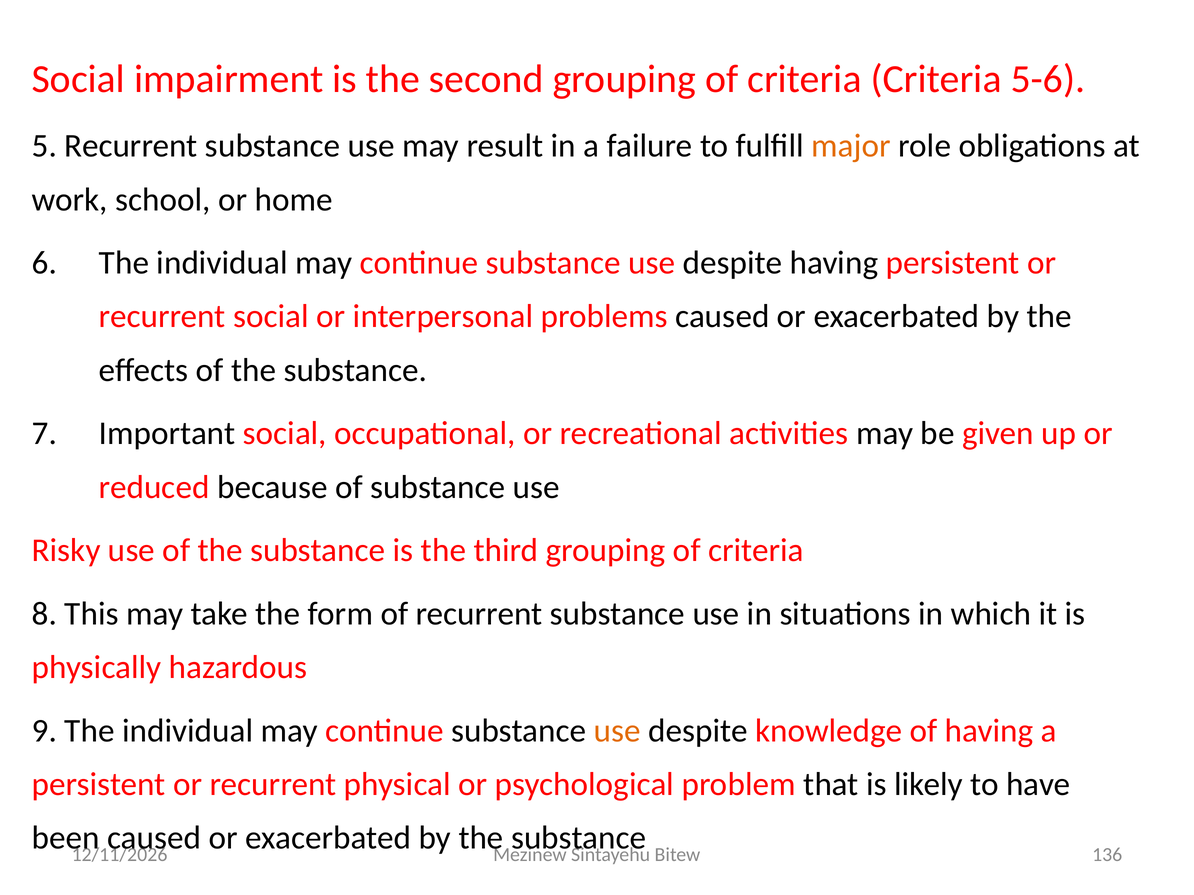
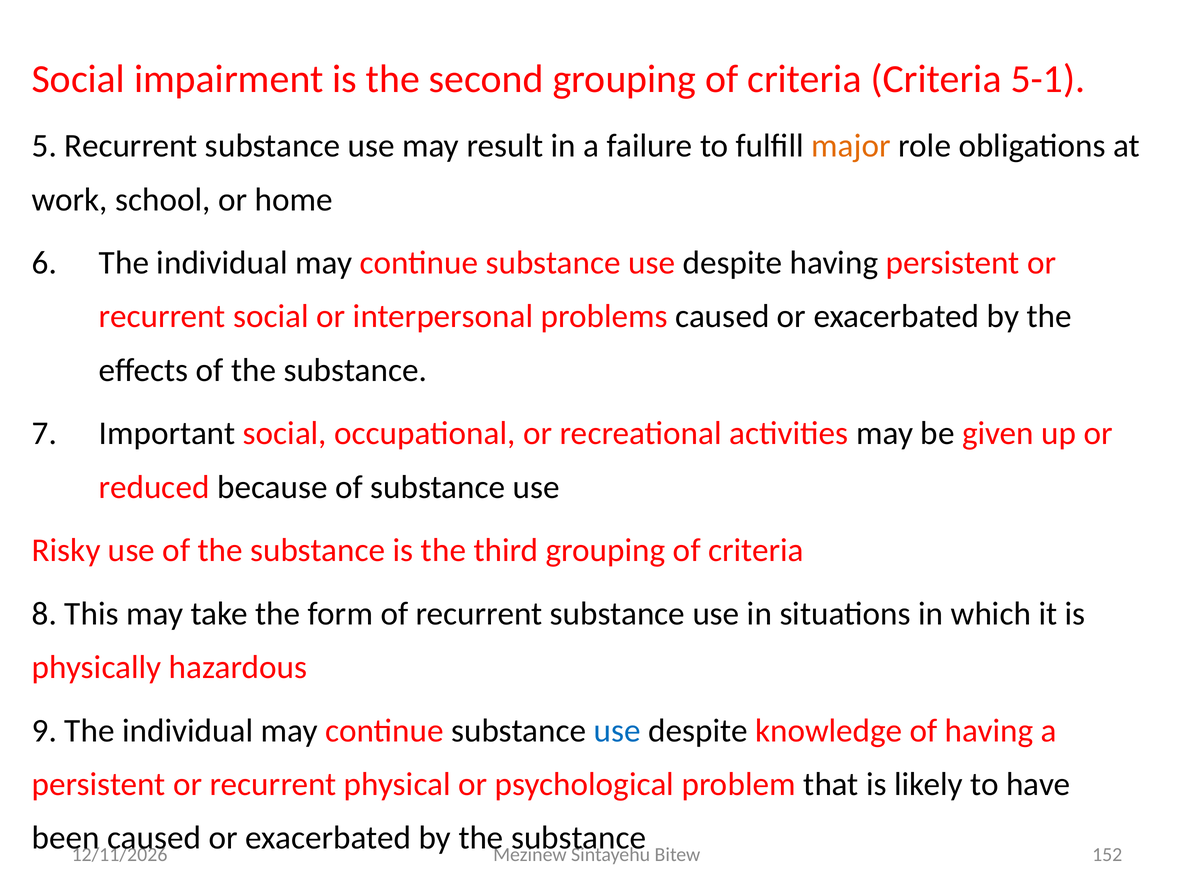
5-6: 5-6 -> 5-1
use at (617, 731) colour: orange -> blue
136: 136 -> 152
